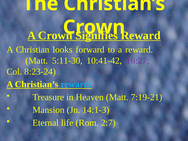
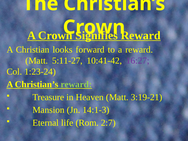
5:11-30: 5:11-30 -> 5:11-27
8:23-24: 8:23-24 -> 1:23-24
reward at (76, 84) colour: light blue -> light green
7:19-21: 7:19-21 -> 3:19-21
